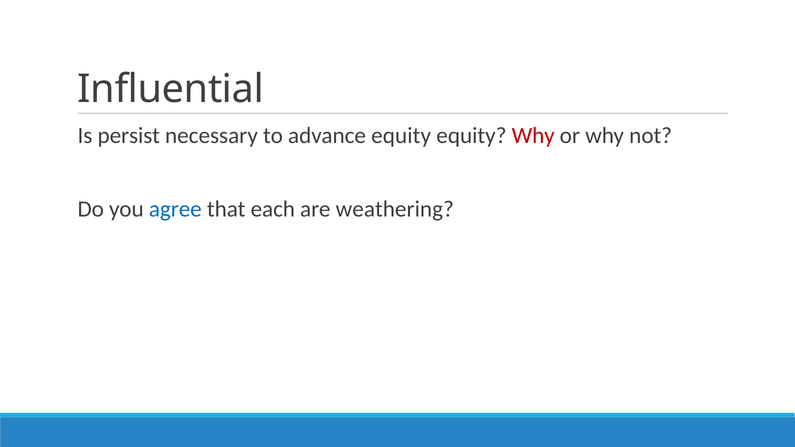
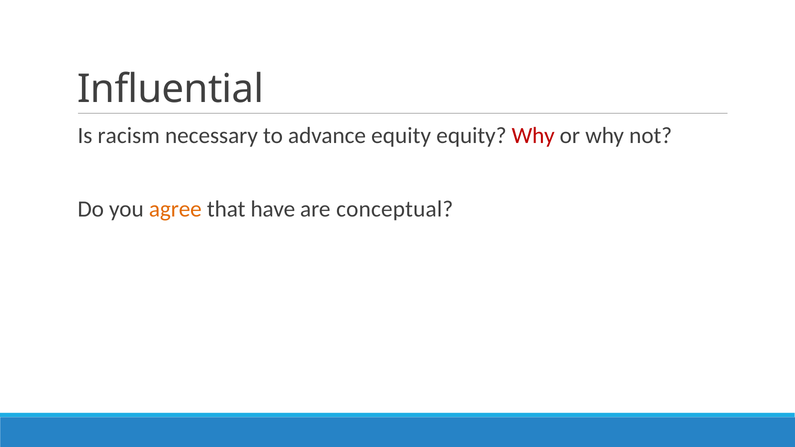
persist: persist -> racism
agree colour: blue -> orange
each: each -> have
weathering: weathering -> conceptual
